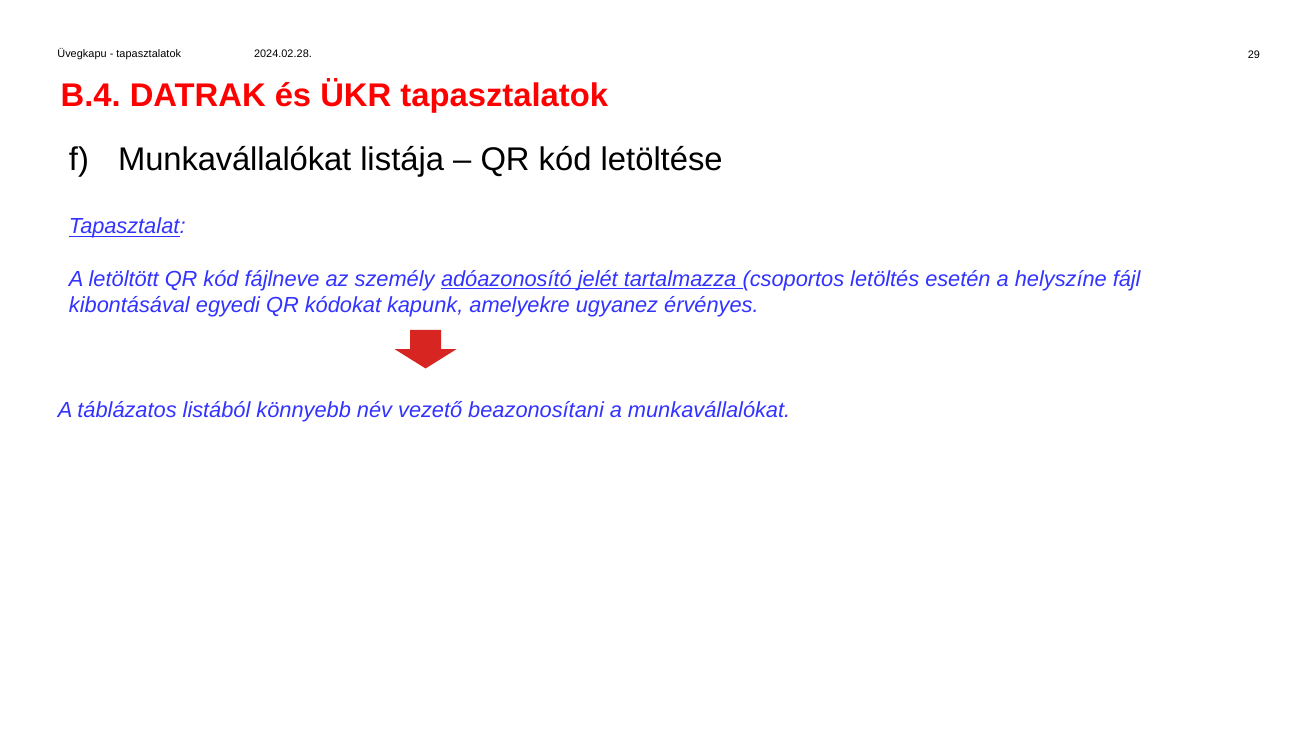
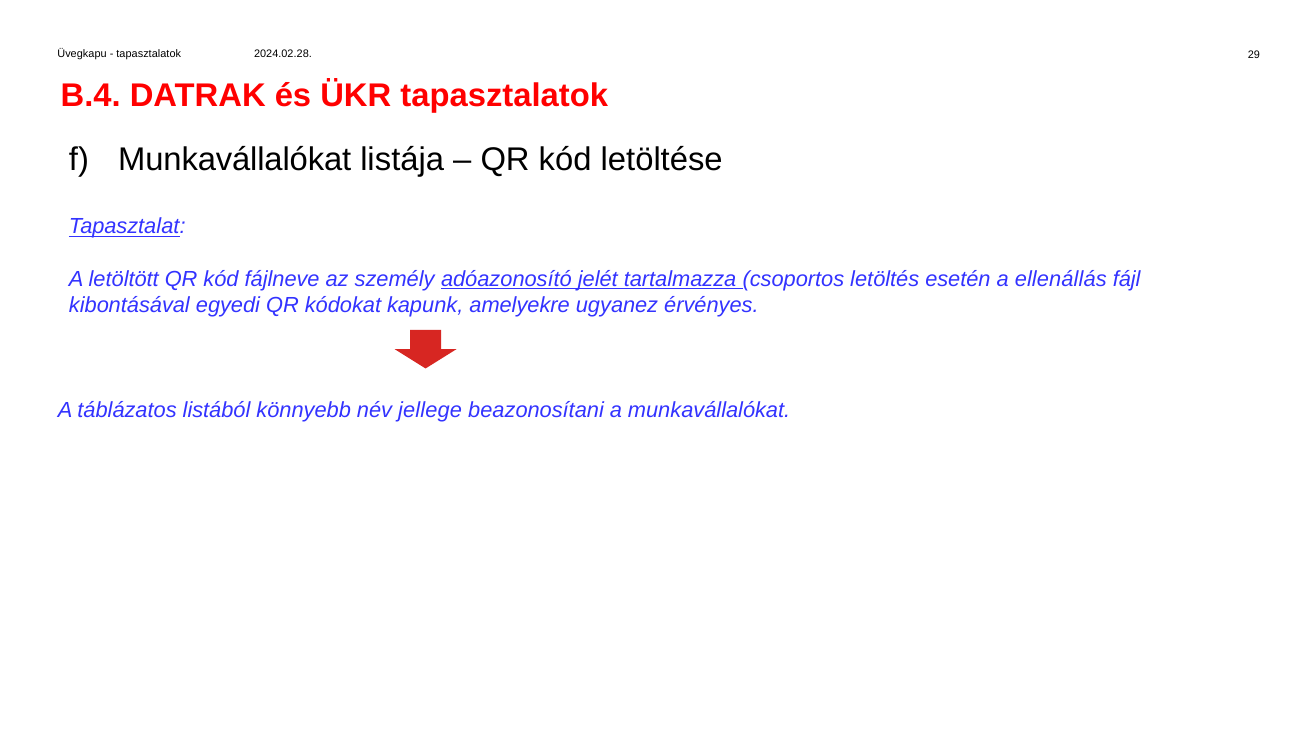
helyszíne: helyszíne -> ellenállás
vezető: vezető -> jellege
